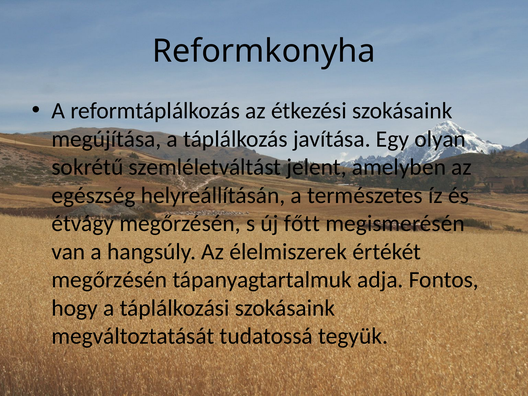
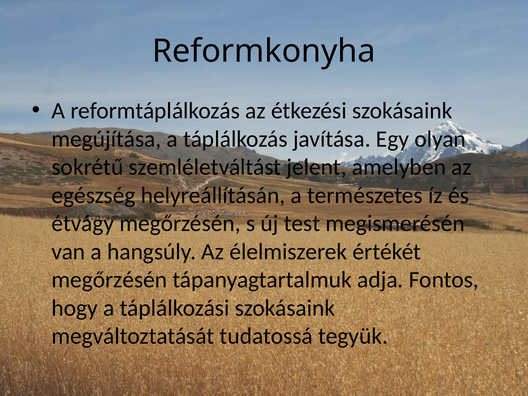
főtt: főtt -> test
